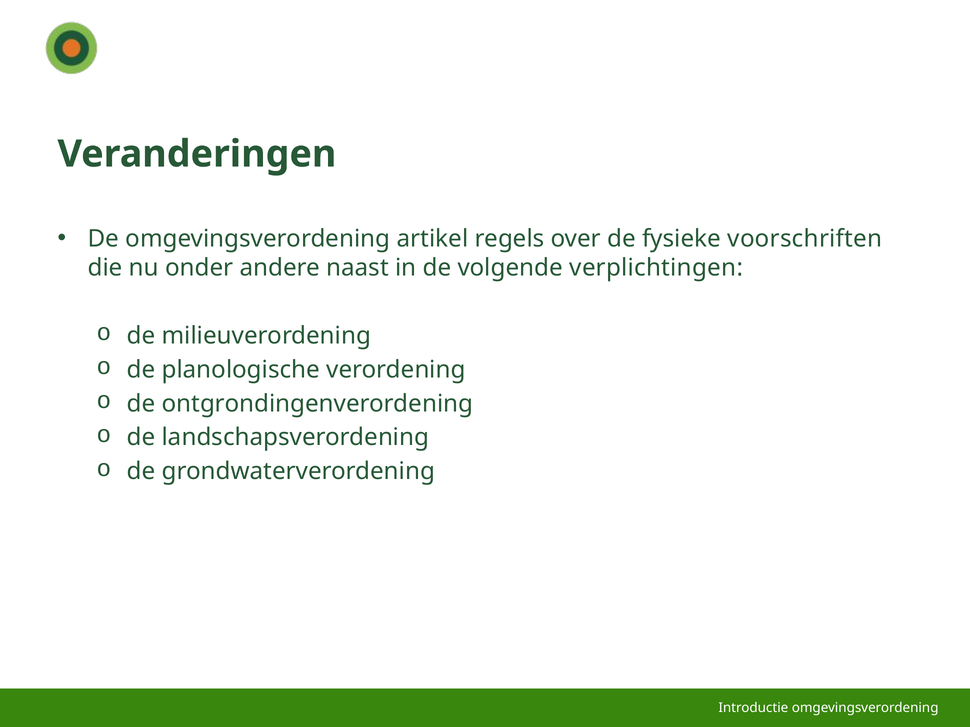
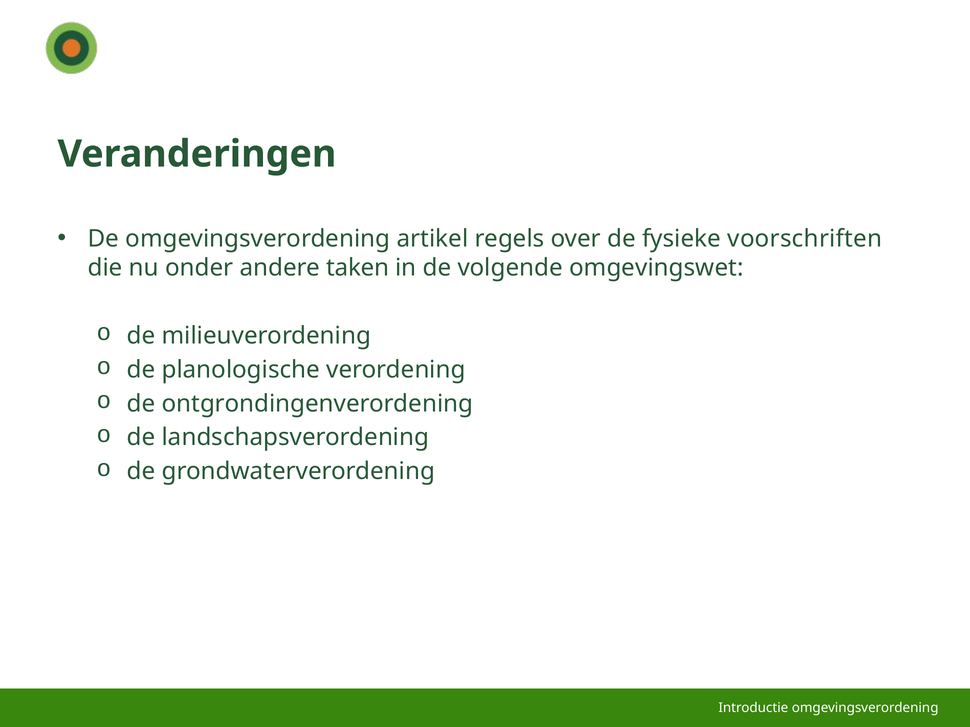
naast: naast -> taken
verplichtingen: verplichtingen -> omgevingswet
